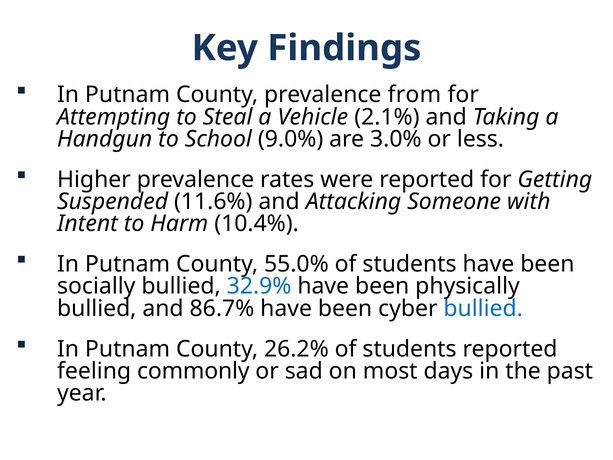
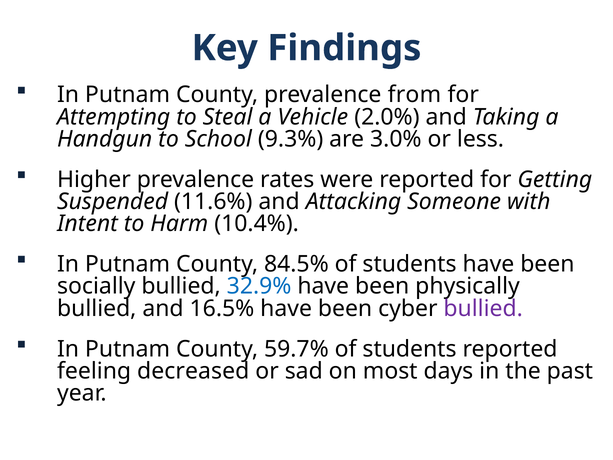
2.1%: 2.1% -> 2.0%
9.0%: 9.0% -> 9.3%
55.0%: 55.0% -> 84.5%
86.7%: 86.7% -> 16.5%
bullied at (483, 308) colour: blue -> purple
26.2%: 26.2% -> 59.7%
commonly: commonly -> decreased
